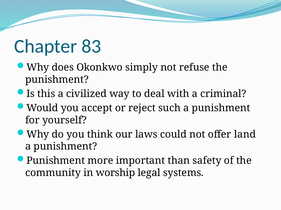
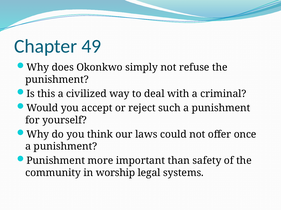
83: 83 -> 49
land: land -> once
